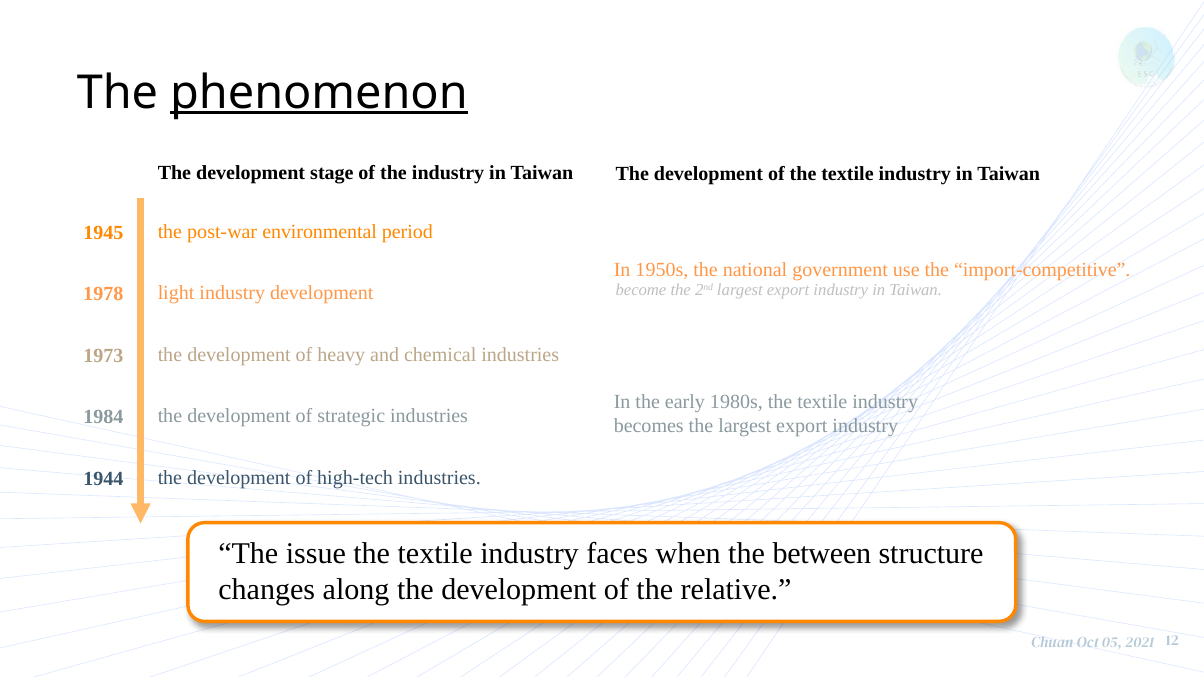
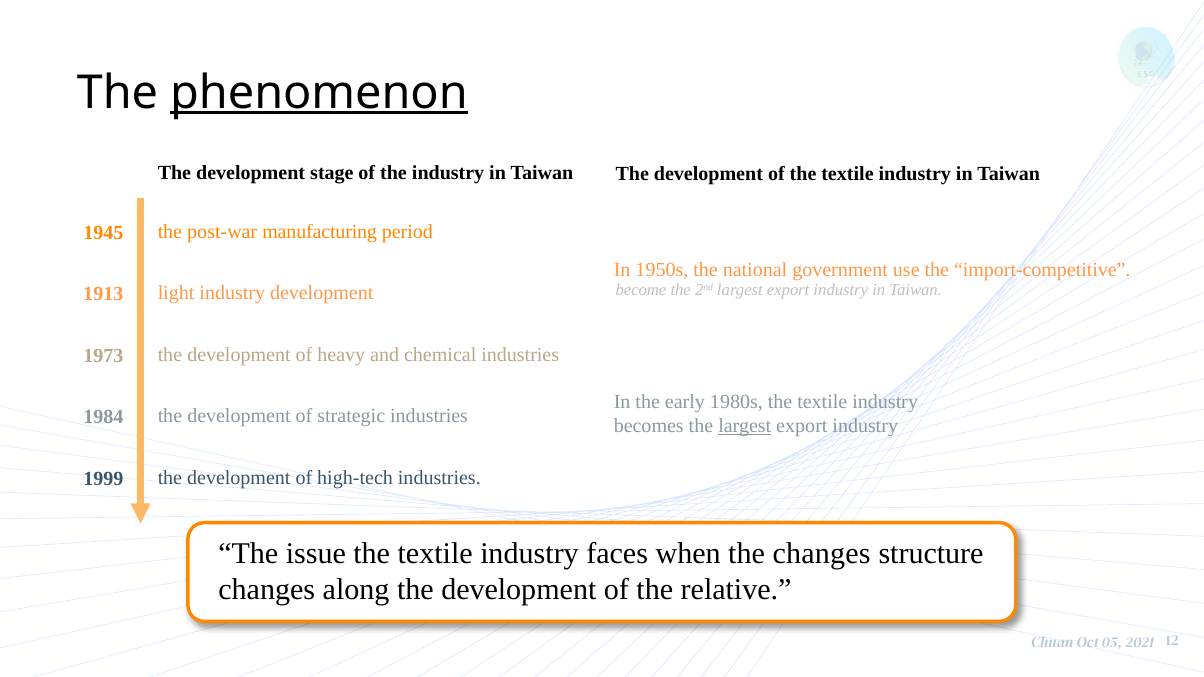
environmental: environmental -> manufacturing
1978: 1978 -> 1913
largest at (745, 426) underline: none -> present
1944: 1944 -> 1999
the between: between -> changes
